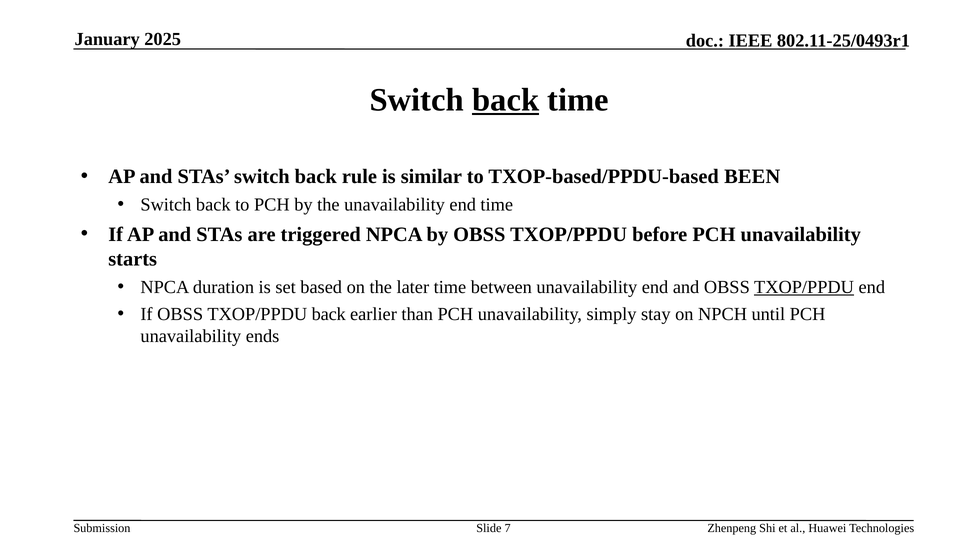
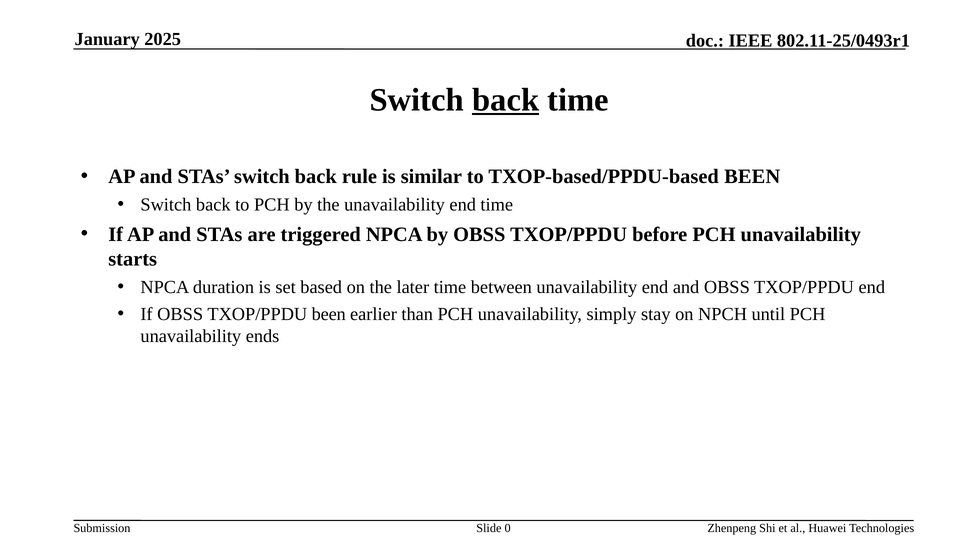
TXOP/PPDU at (804, 287) underline: present -> none
TXOP/PPDU back: back -> been
7: 7 -> 0
